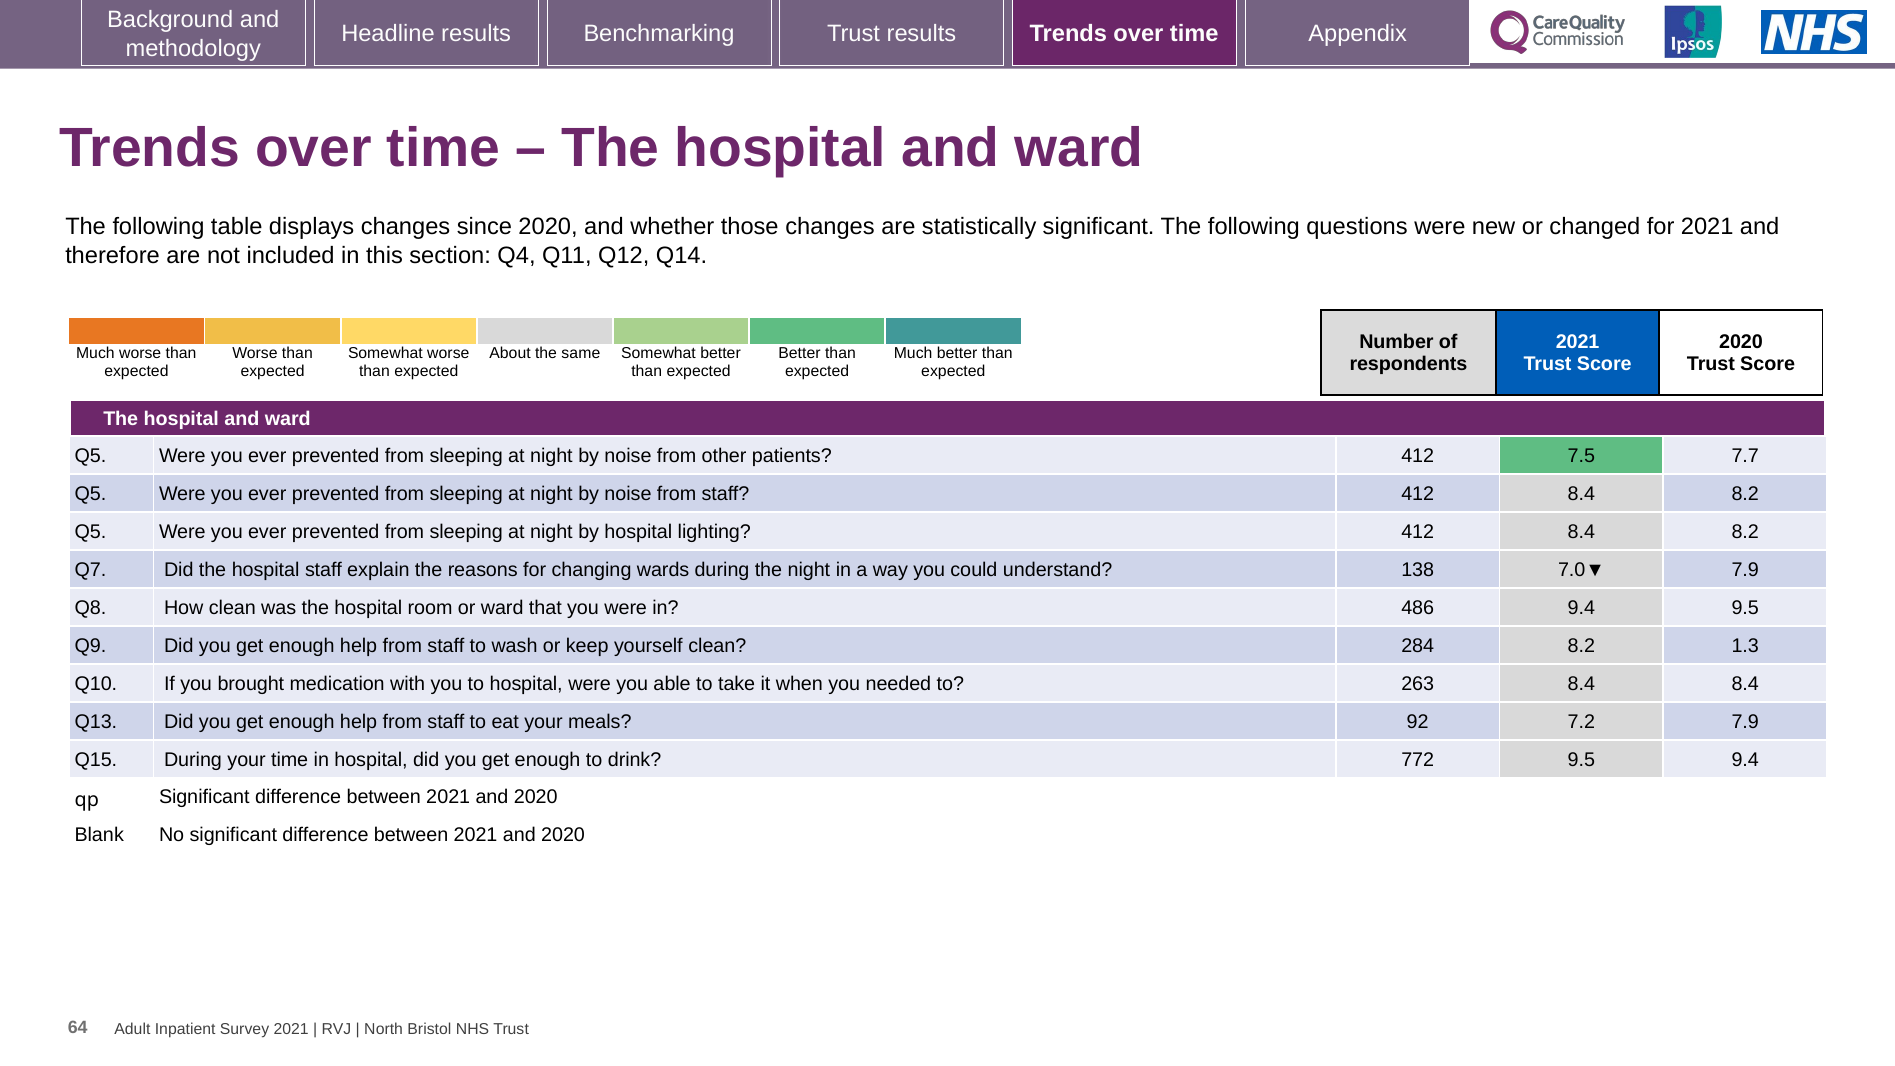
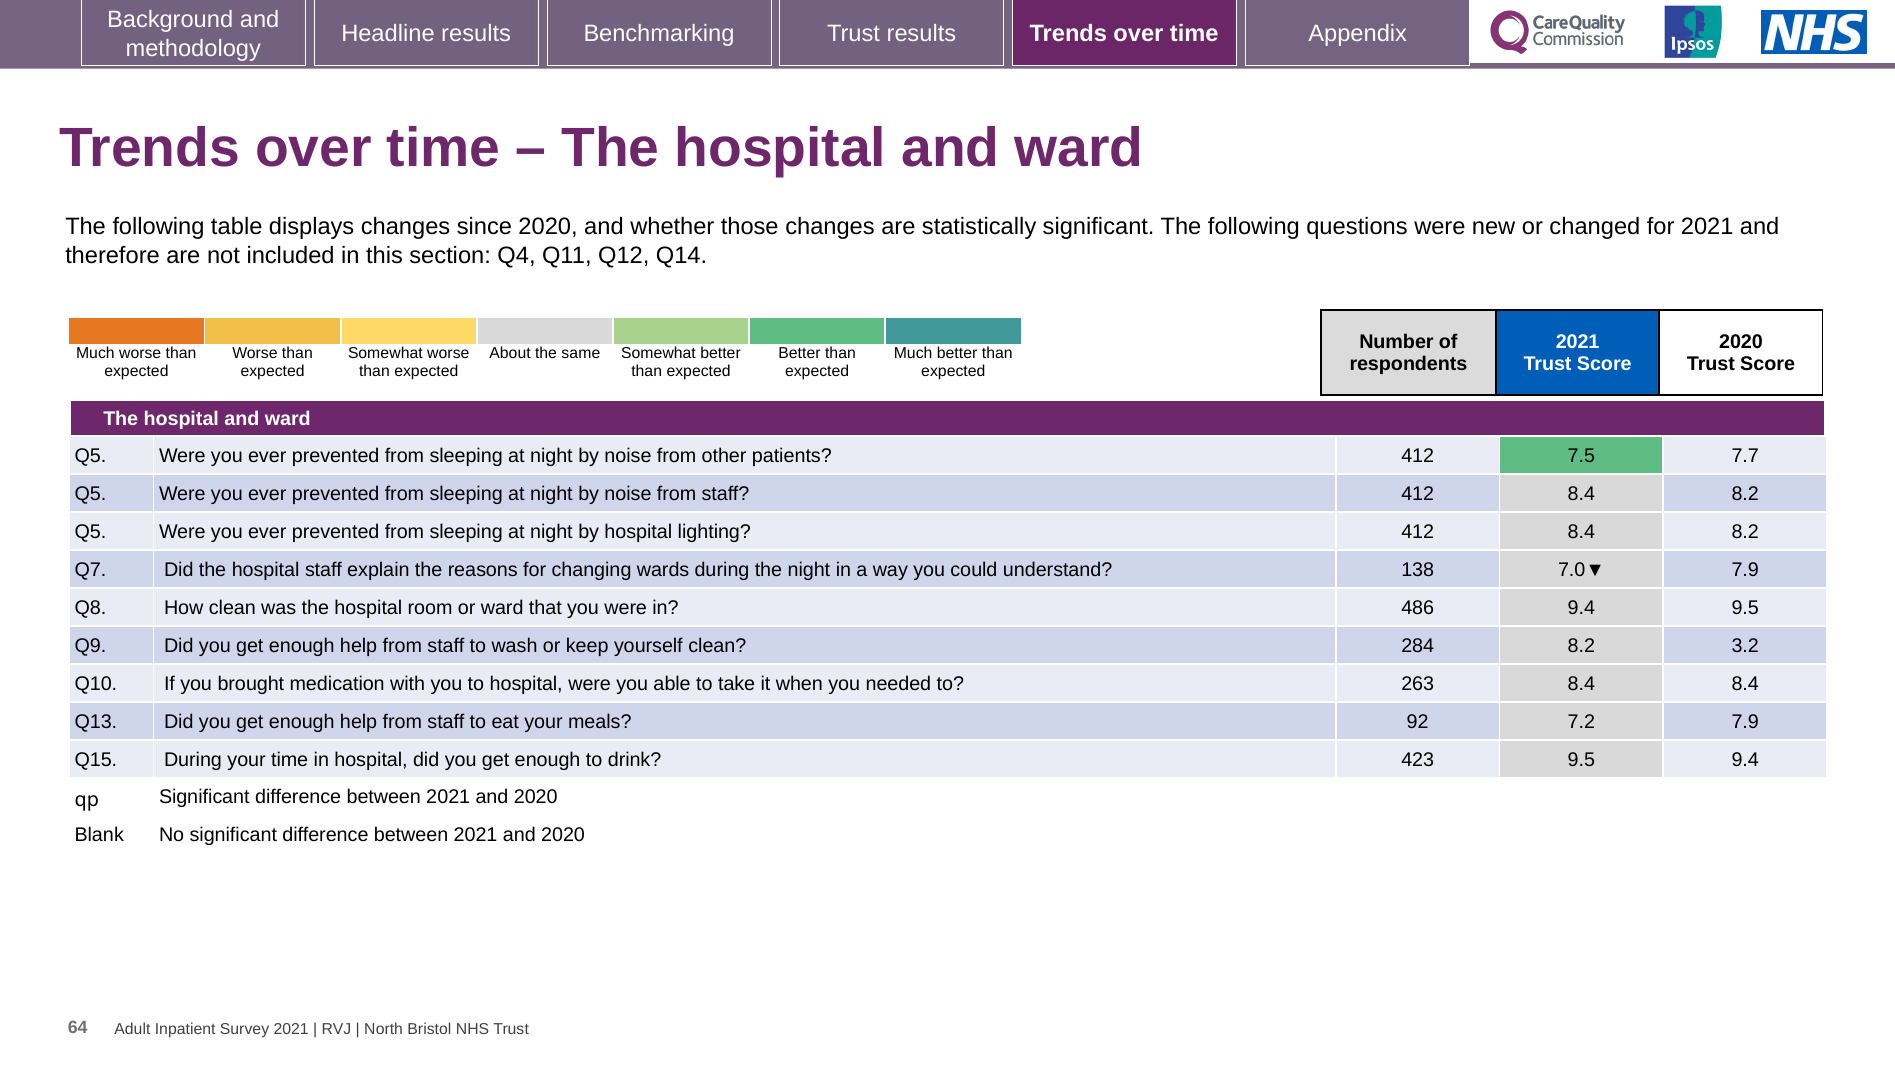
1.3: 1.3 -> 3.2
772: 772 -> 423
